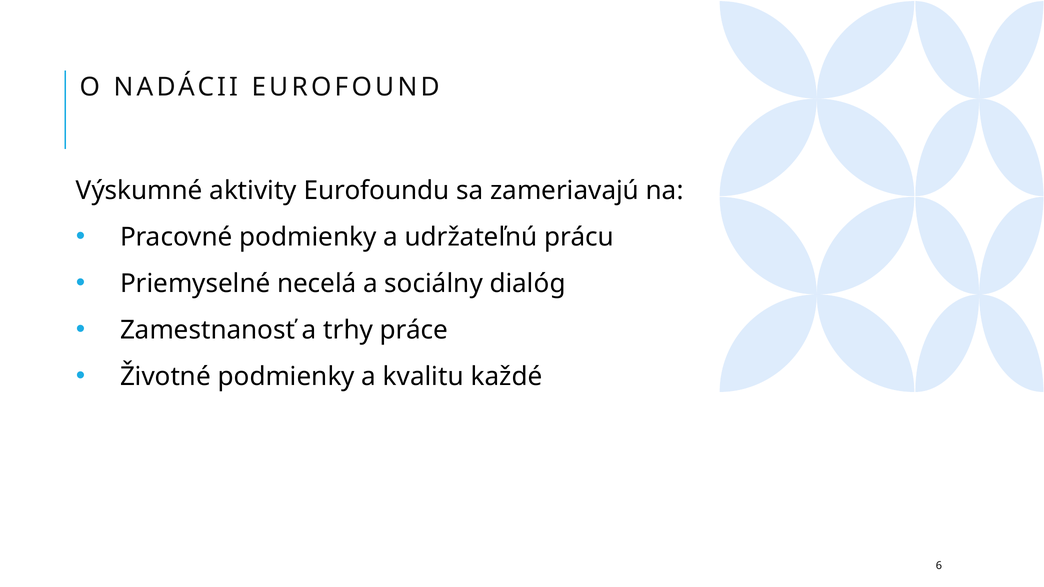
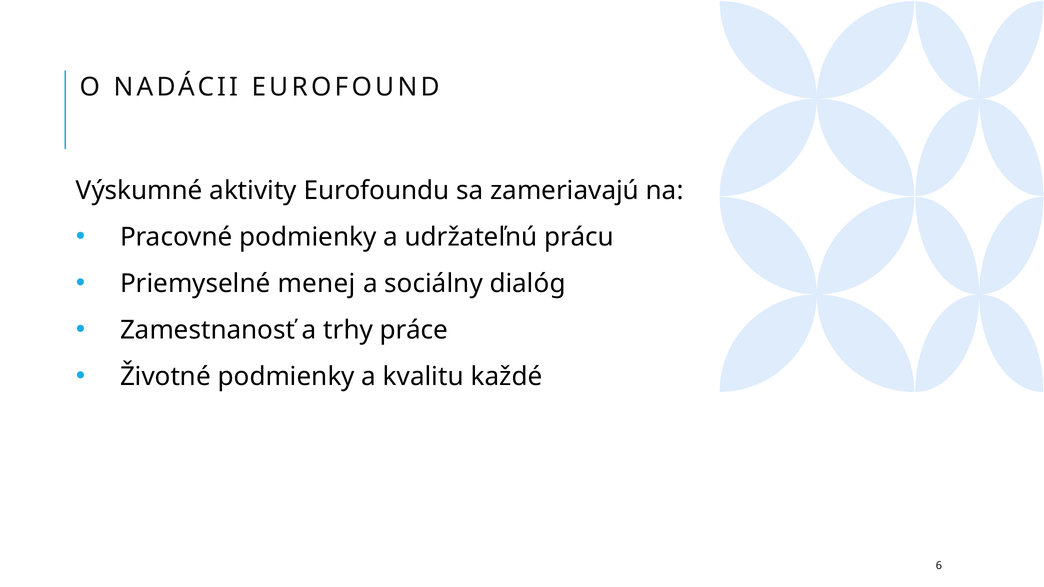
necelá: necelá -> menej
